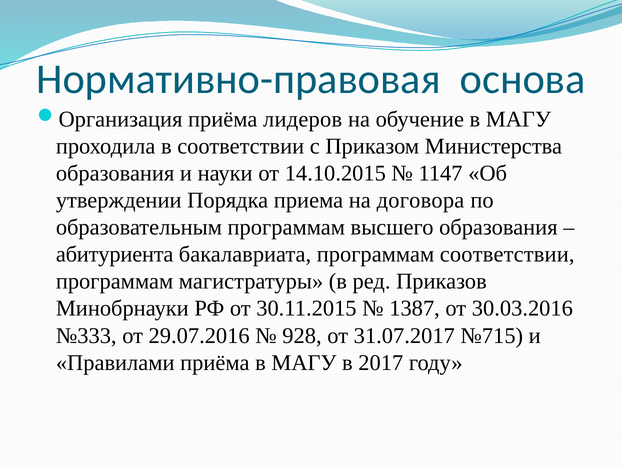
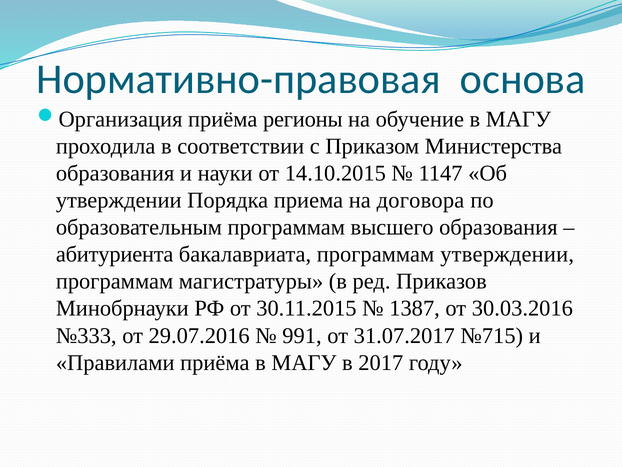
лидеров: лидеров -> регионы
программам соответствии: соответствии -> утверждении
928: 928 -> 991
